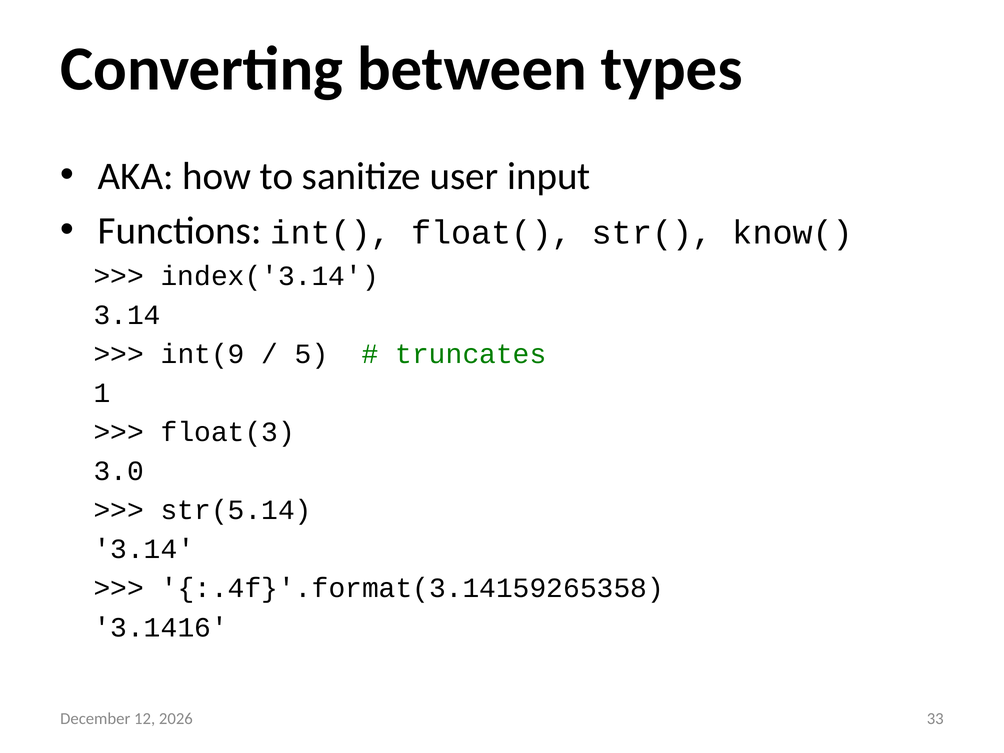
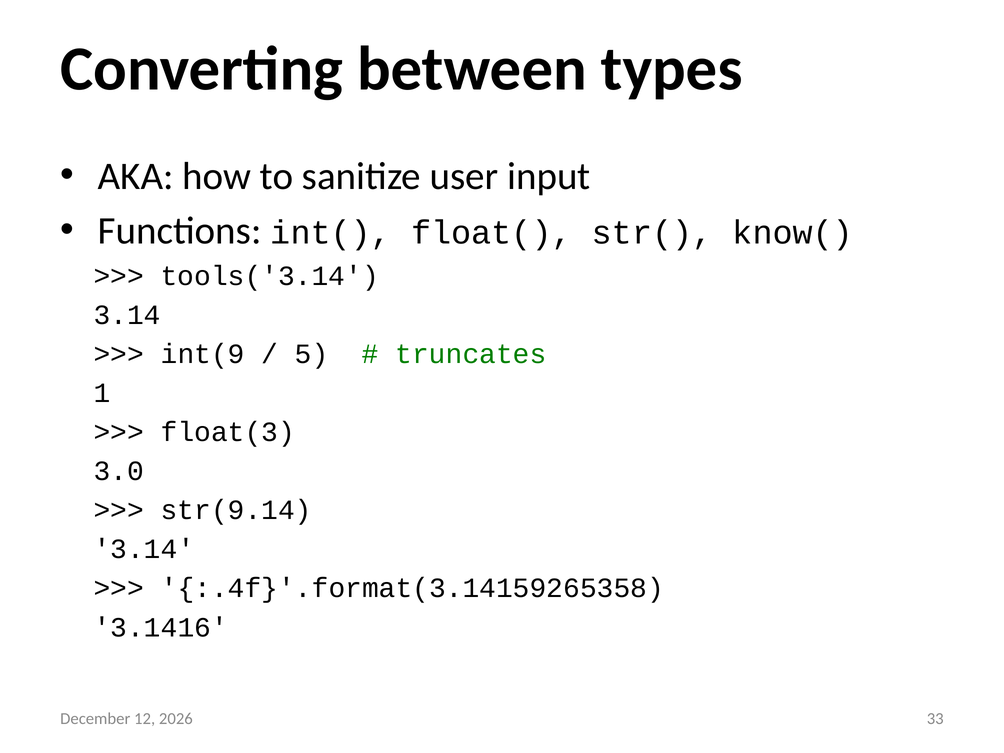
index('3.14: index('3.14 -> tools('3.14
str(5.14: str(5.14 -> str(9.14
